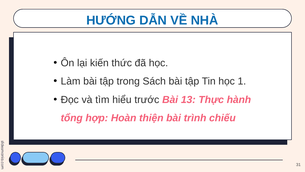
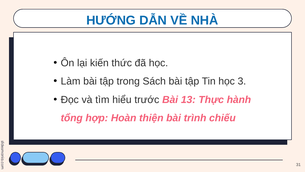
1: 1 -> 3
